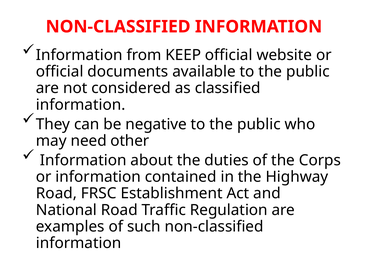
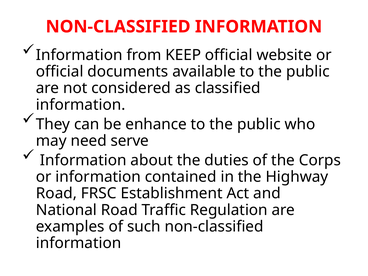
negative: negative -> enhance
other: other -> serve
